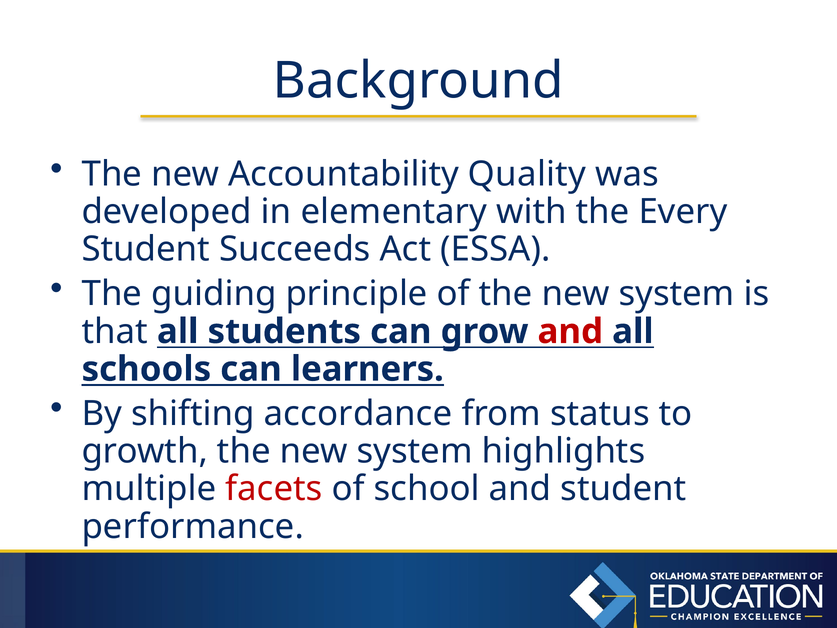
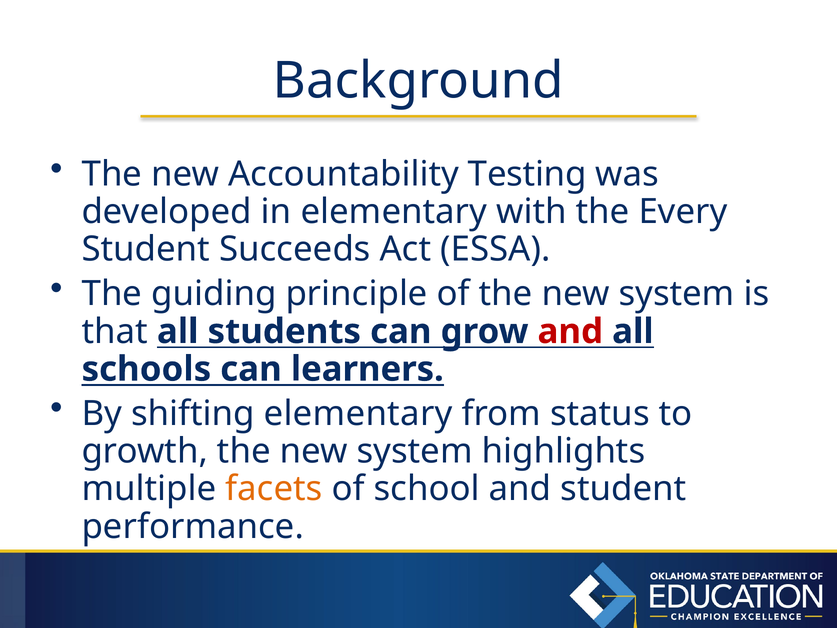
Quality: Quality -> Testing
shifting accordance: accordance -> elementary
facets colour: red -> orange
